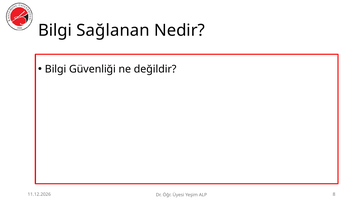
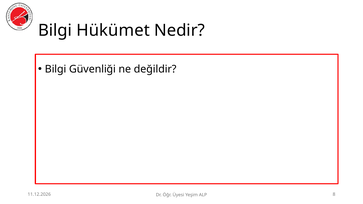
Sağlanan: Sağlanan -> Hükümet
